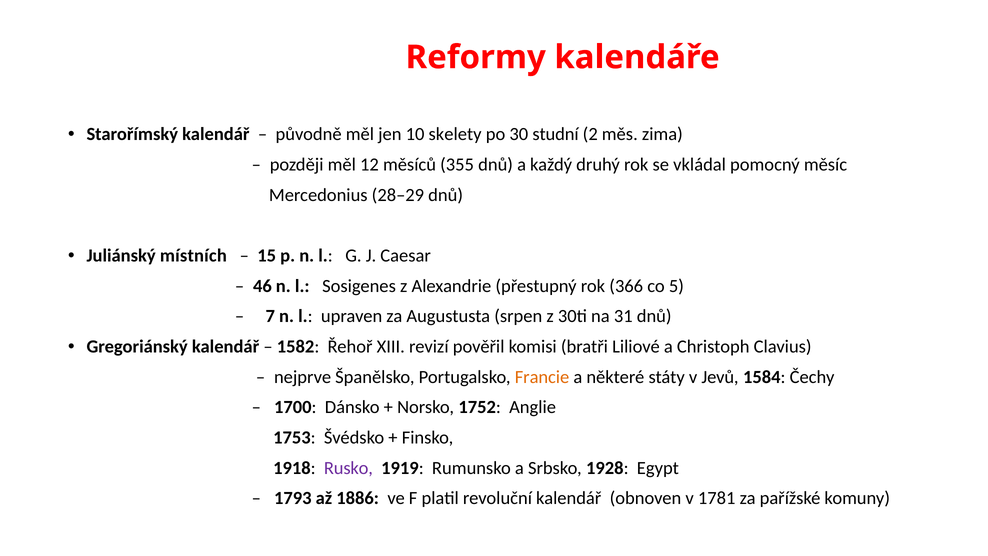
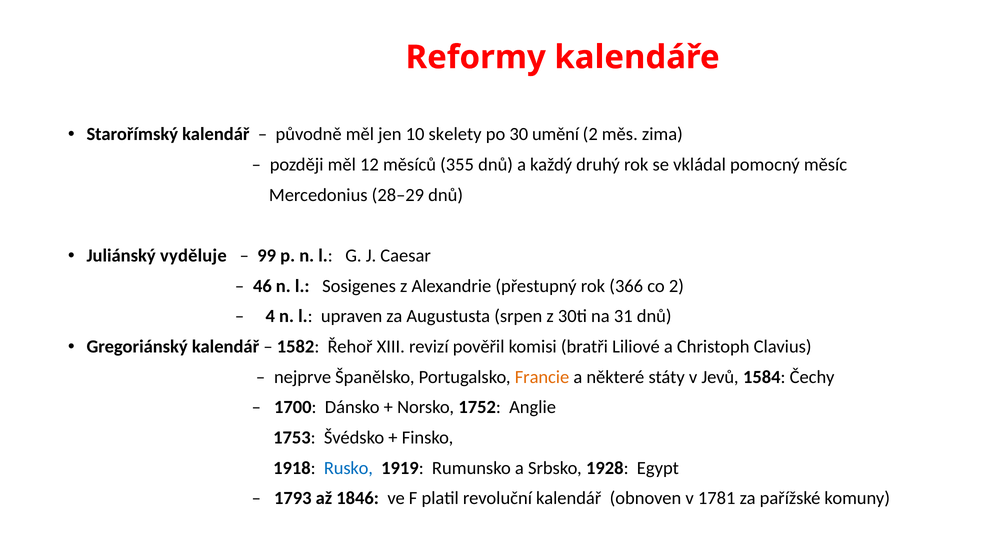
studní: studní -> umění
místních: místních -> vyděluje
15: 15 -> 99
co 5: 5 -> 2
7: 7 -> 4
Rusko colour: purple -> blue
1886: 1886 -> 1846
